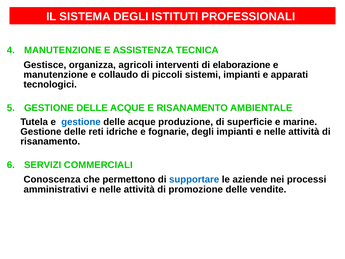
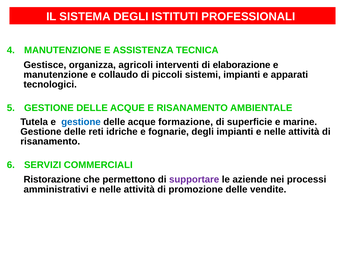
produzione: produzione -> formazione
Conoscenza: Conoscenza -> Ristorazione
supportare colour: blue -> purple
